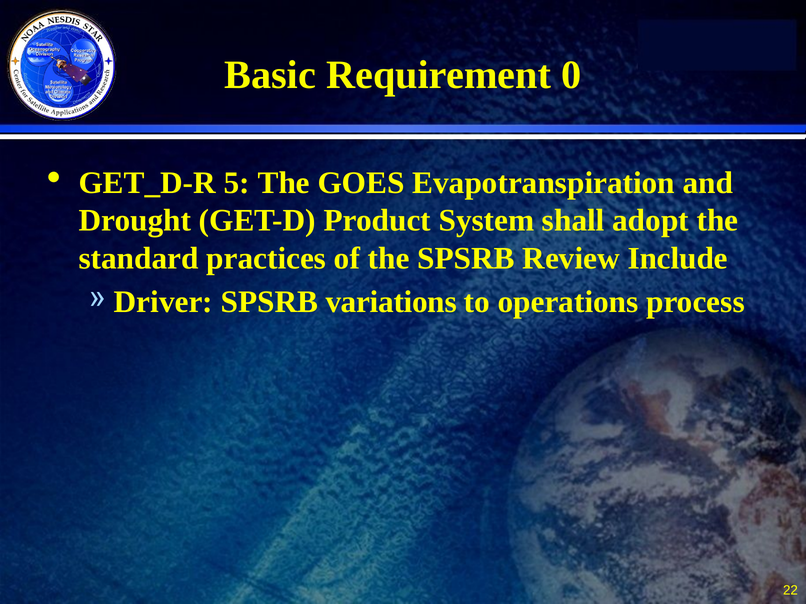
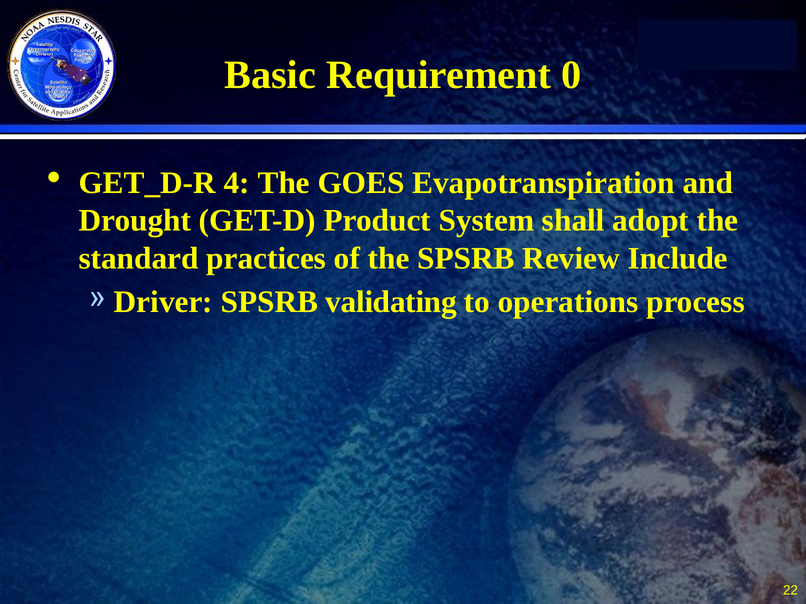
5: 5 -> 4
variations: variations -> validating
